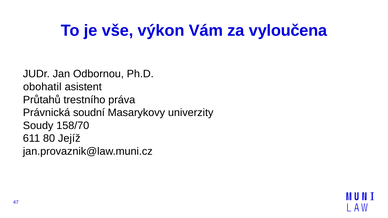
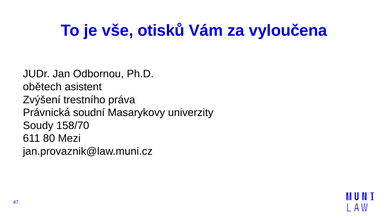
výkon: výkon -> otisků
obohatil: obohatil -> obětech
Průtahů: Průtahů -> Zvýšení
Jejíž: Jejíž -> Mezi
